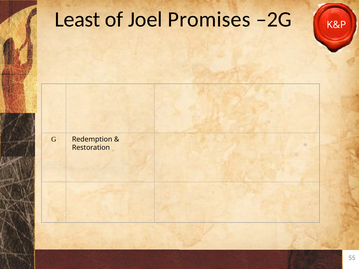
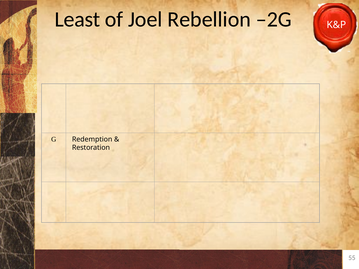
Promises: Promises -> Rebellion
